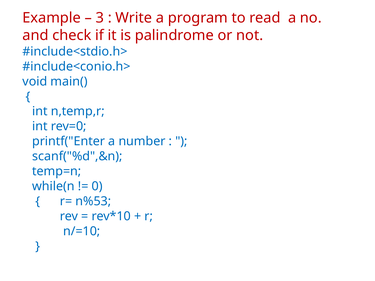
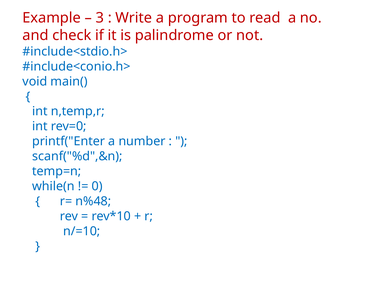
n%53: n%53 -> n%48
